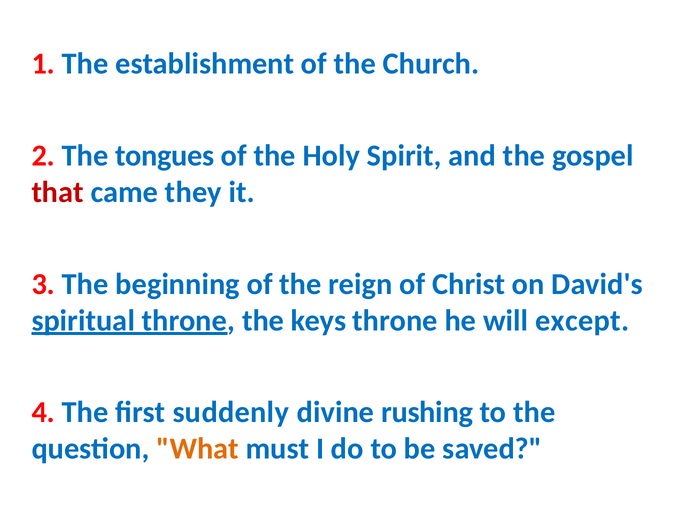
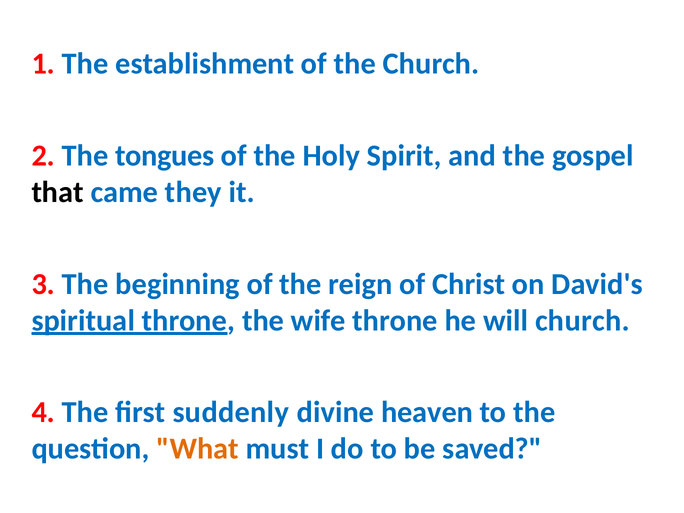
that colour: red -> black
keys: keys -> wife
will except: except -> church
rushing: rushing -> heaven
